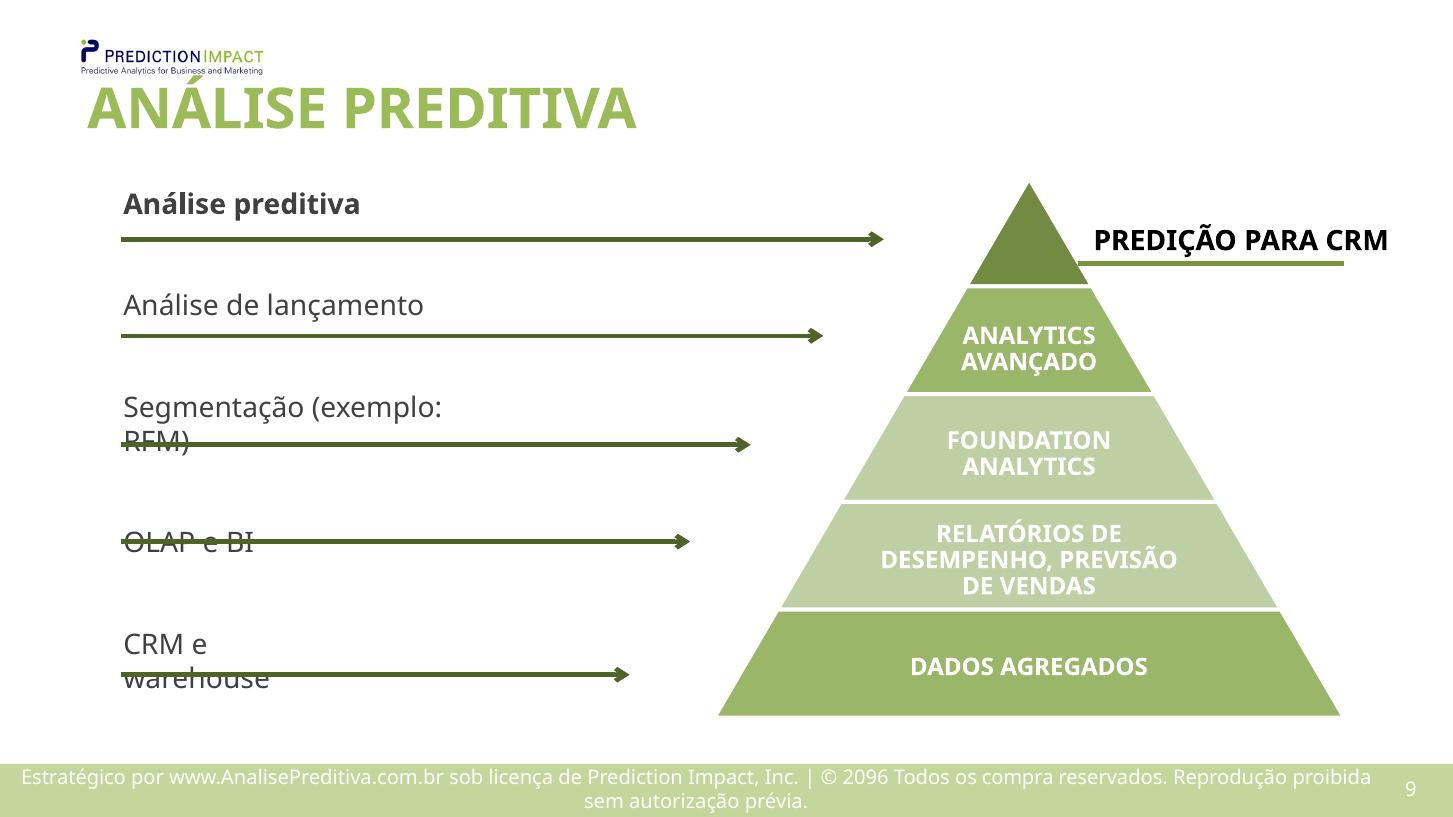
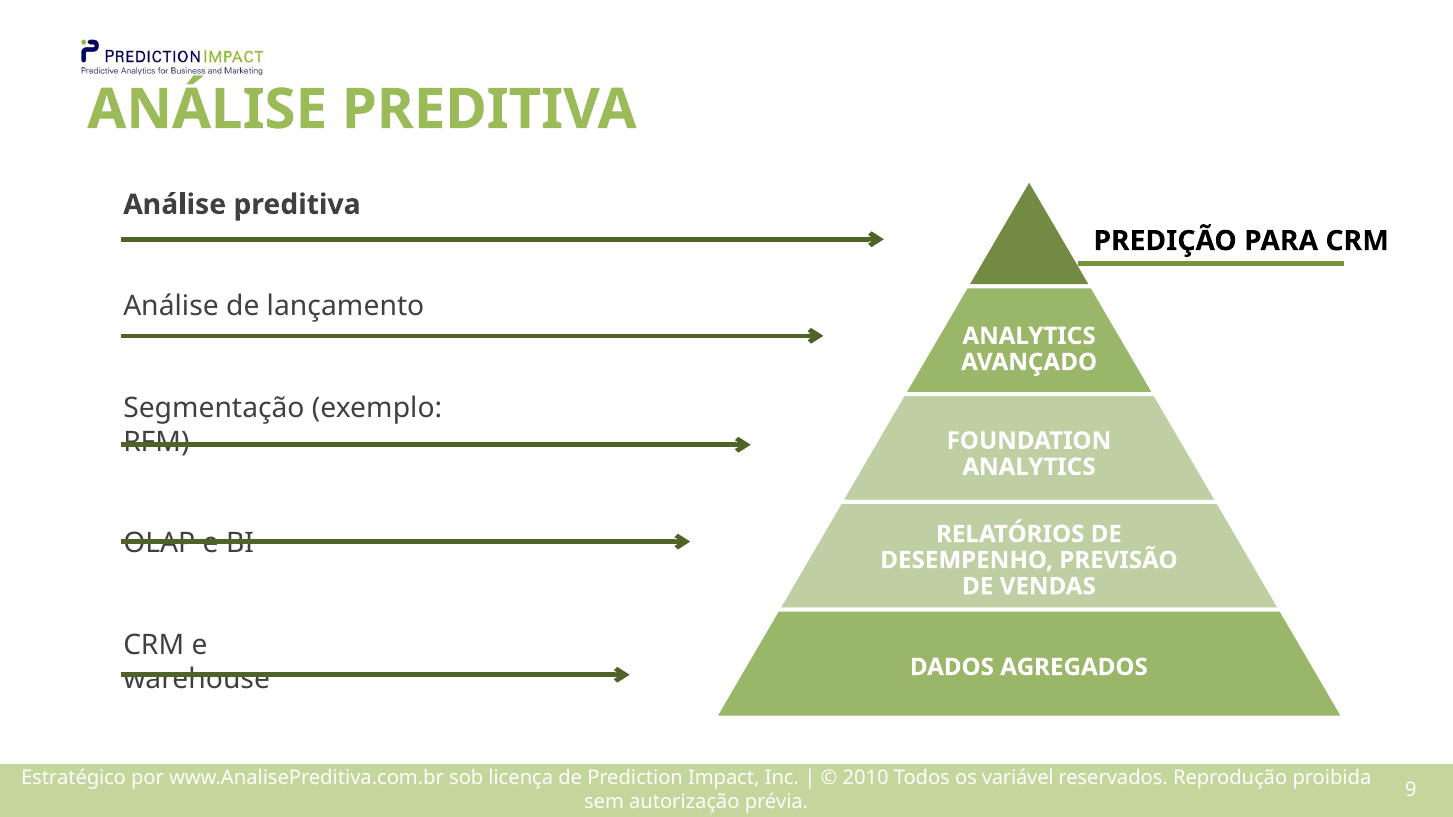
2096: 2096 -> 2010
compra: compra -> variável
